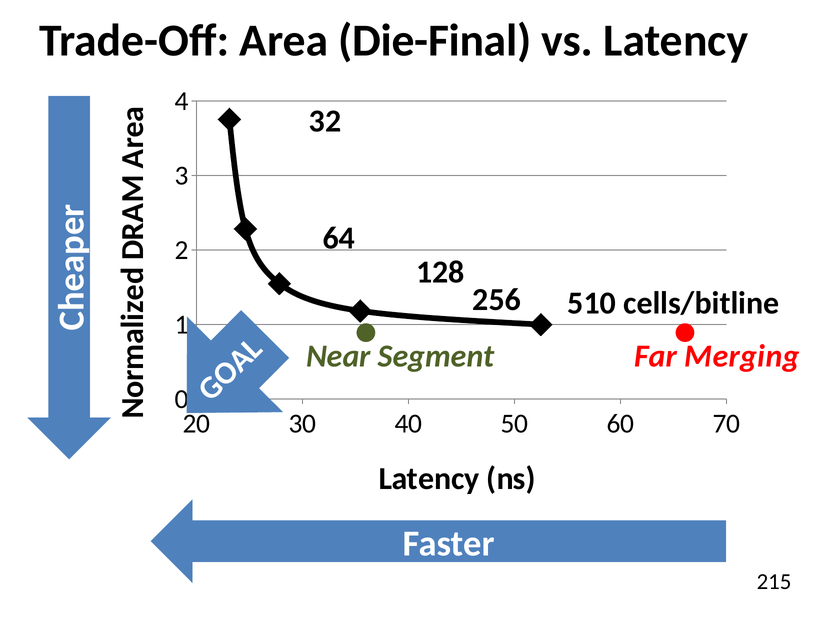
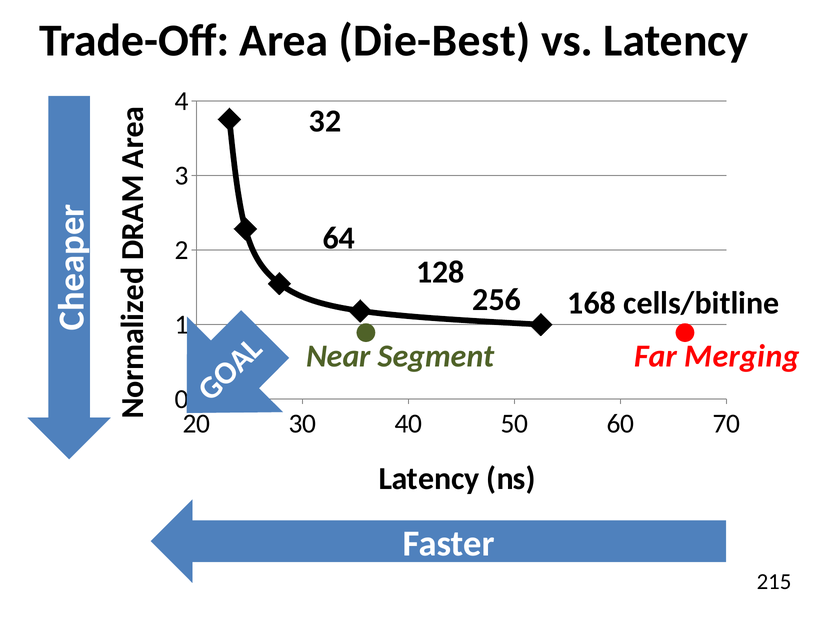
Die-Final: Die-Final -> Die-Best
510: 510 -> 168
